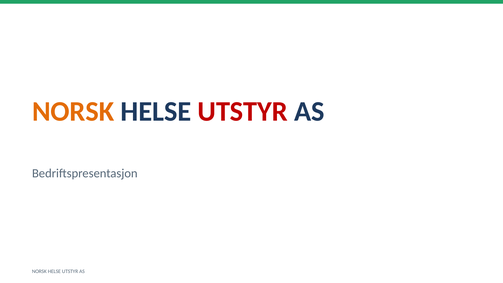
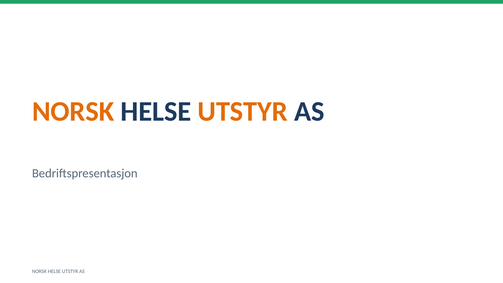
UTSTYR at (243, 112) colour: red -> orange
